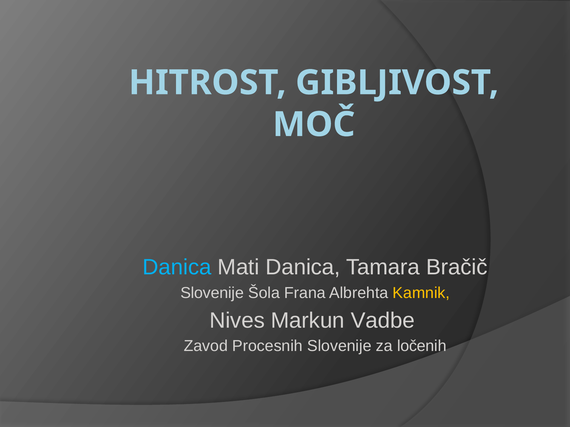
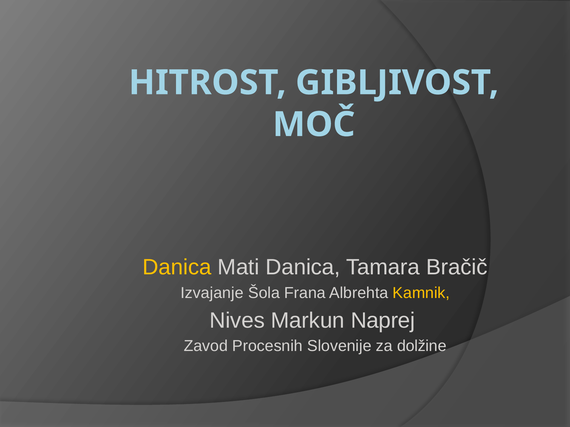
Danica at (177, 268) colour: light blue -> yellow
Slovenije at (212, 293): Slovenije -> Izvajanje
Vadbe: Vadbe -> Naprej
ločenih: ločenih -> dolžine
